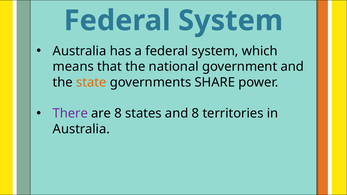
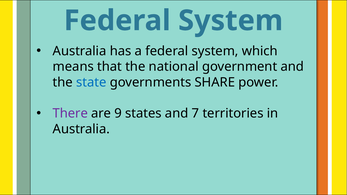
state colour: orange -> blue
are 8: 8 -> 9
and 8: 8 -> 7
